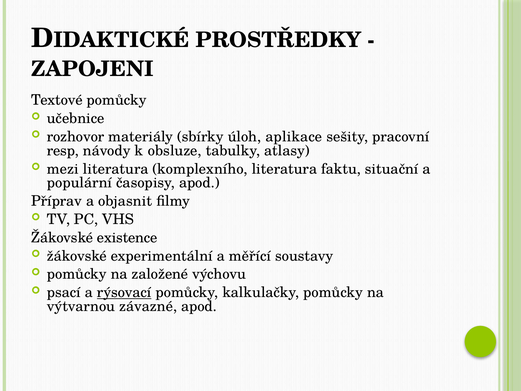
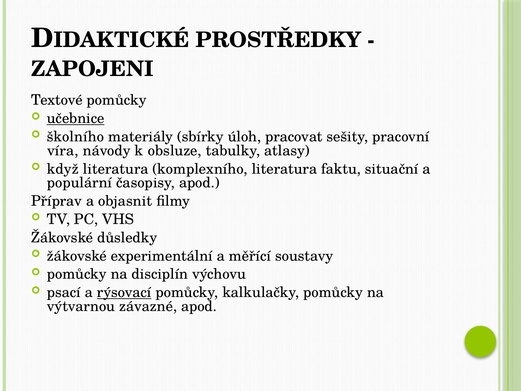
učebnice underline: none -> present
rozhovor: rozhovor -> školního
aplikace: aplikace -> pracovat
resp: resp -> víra
mezi: mezi -> když
existence: existence -> důsledky
založené: založené -> disciplín
